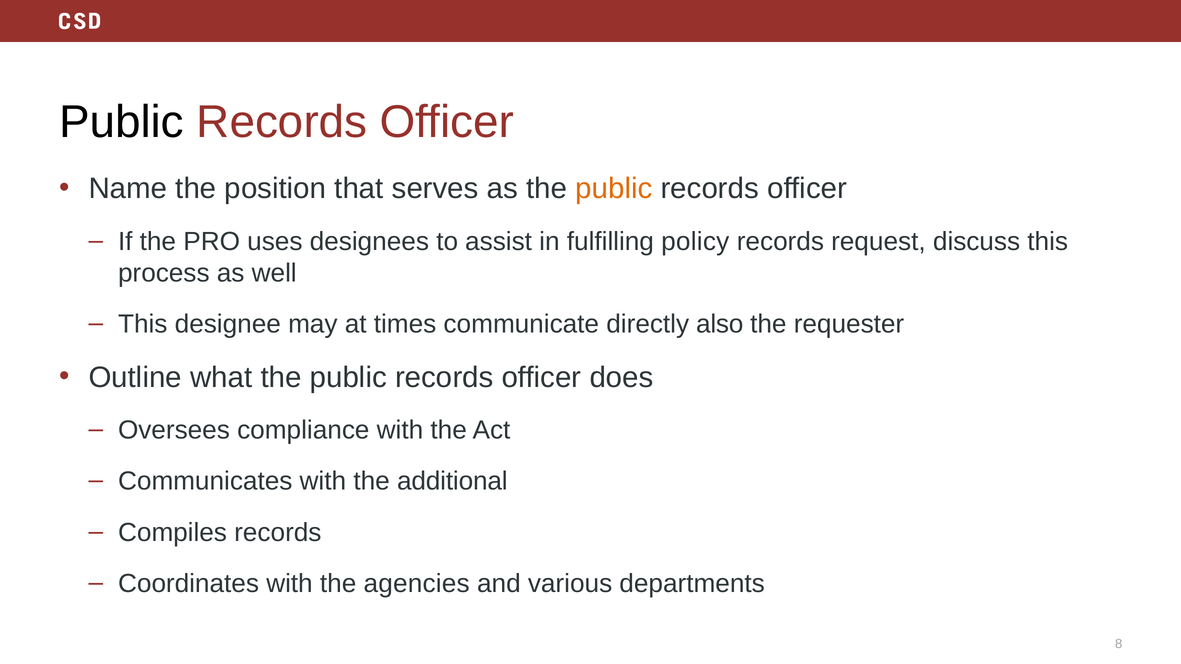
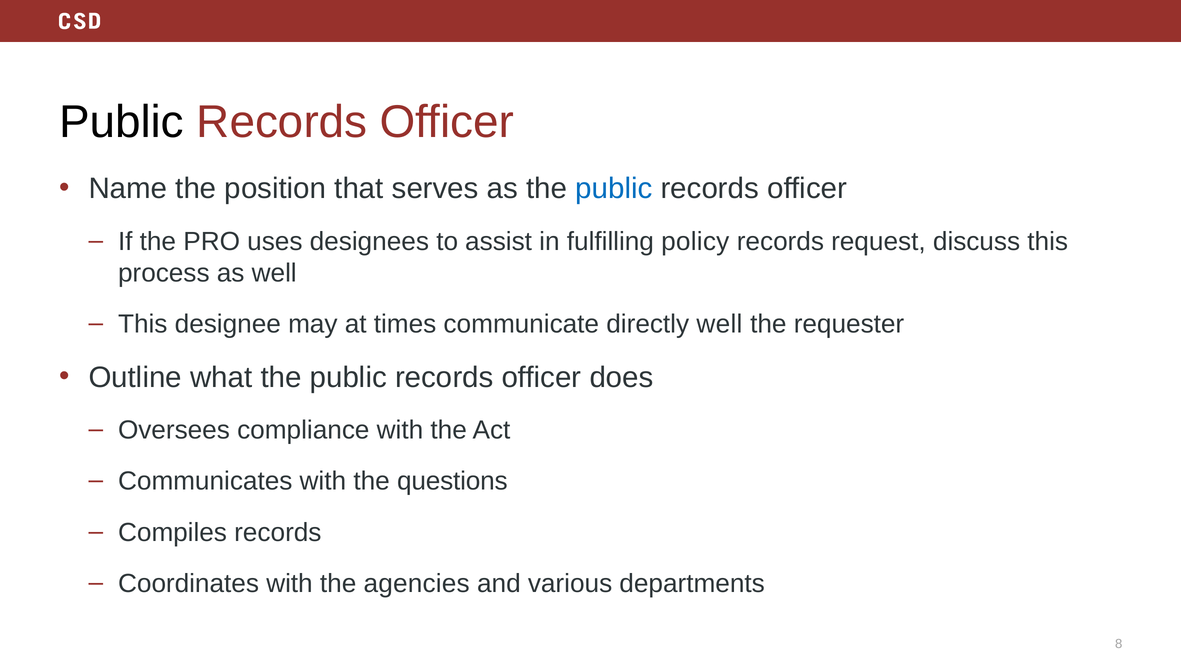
public at (614, 189) colour: orange -> blue
directly also: also -> well
additional: additional -> questions
